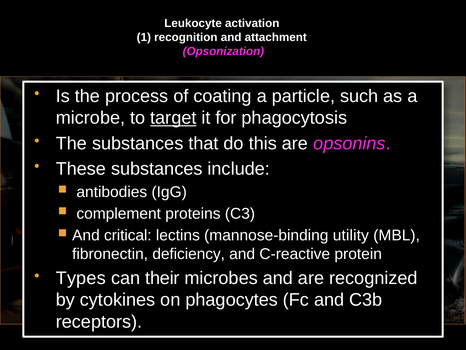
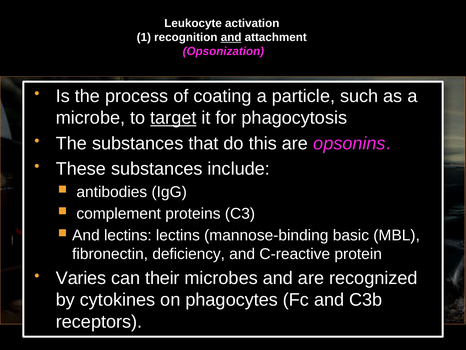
and at (231, 37) underline: none -> present
And critical: critical -> lectins
utility: utility -> basic
Types: Types -> Varies
